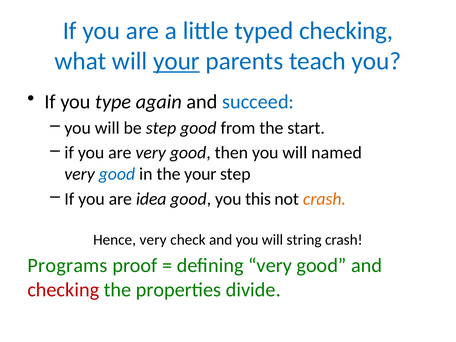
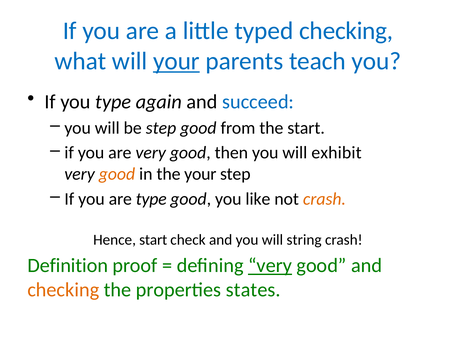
named: named -> exhibit
good at (117, 174) colour: blue -> orange
are idea: idea -> type
this: this -> like
Hence very: very -> start
Programs: Programs -> Definition
very at (270, 266) underline: none -> present
checking at (63, 290) colour: red -> orange
divide: divide -> states
